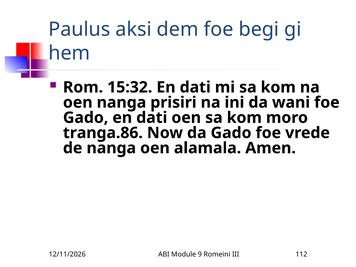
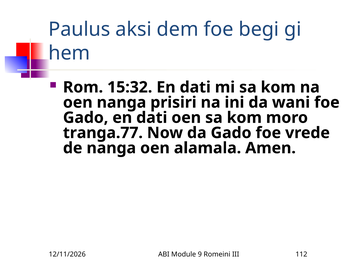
tranga.86: tranga.86 -> tranga.77
